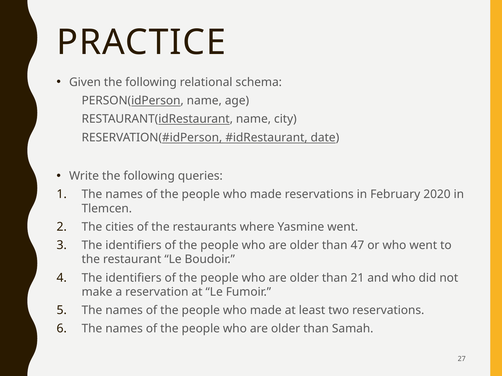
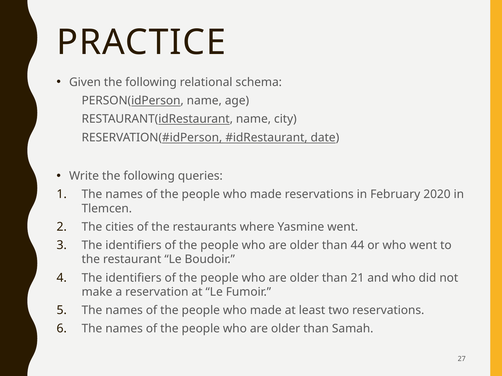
47: 47 -> 44
